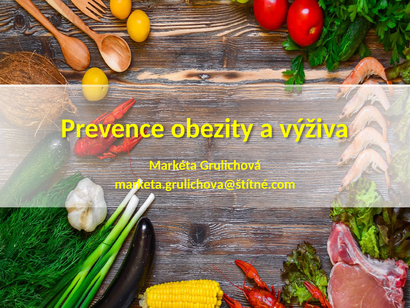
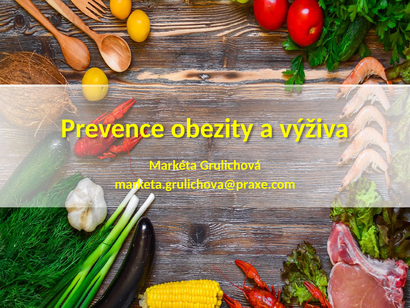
marketa.grulichova@štítné.com: marketa.grulichova@štítné.com -> marketa.grulichova@praxe.com
